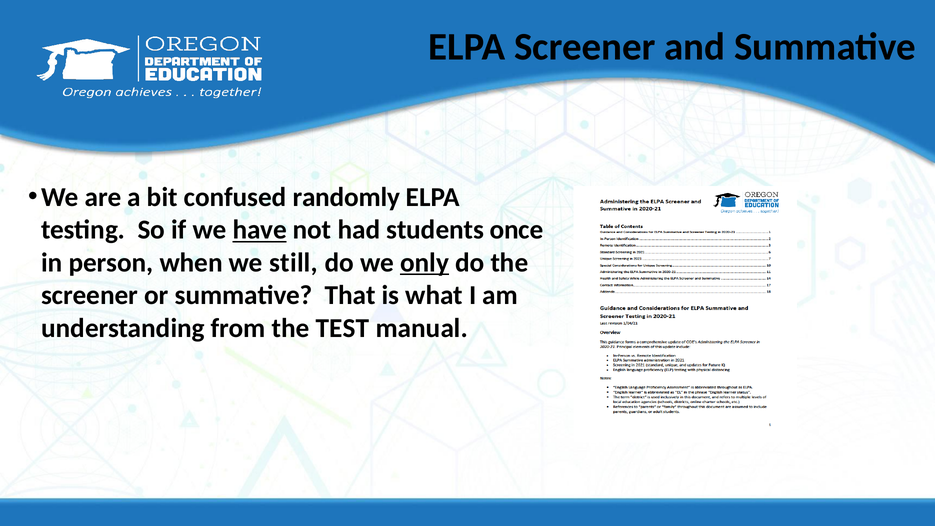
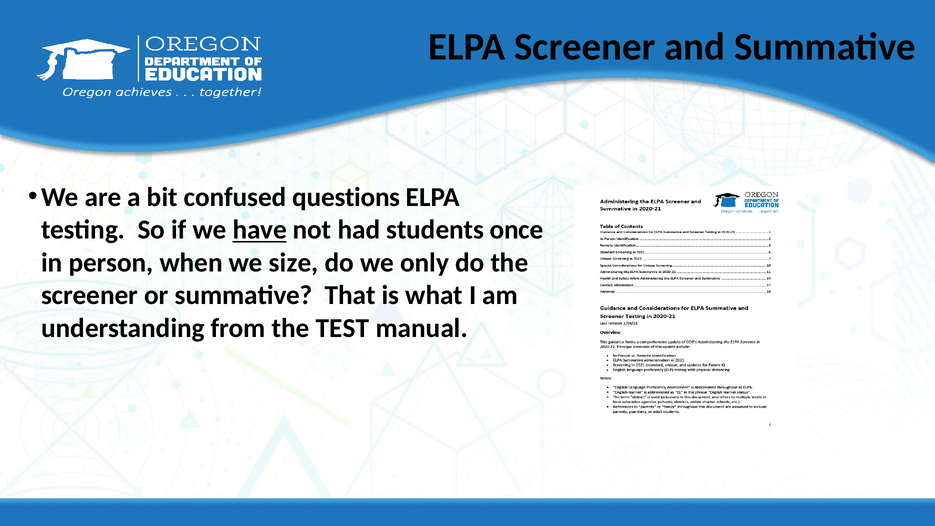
randomly: randomly -> questions
still: still -> size
only underline: present -> none
